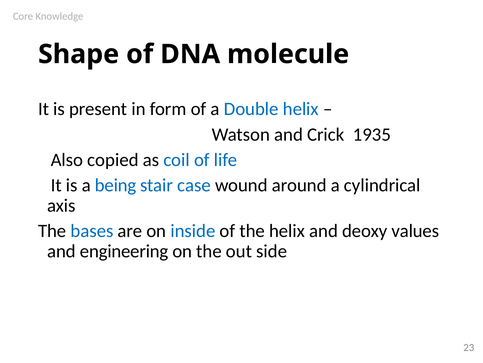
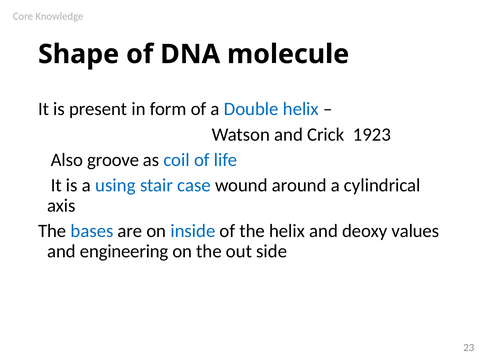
1935: 1935 -> 1923
copied: copied -> groove
being: being -> using
